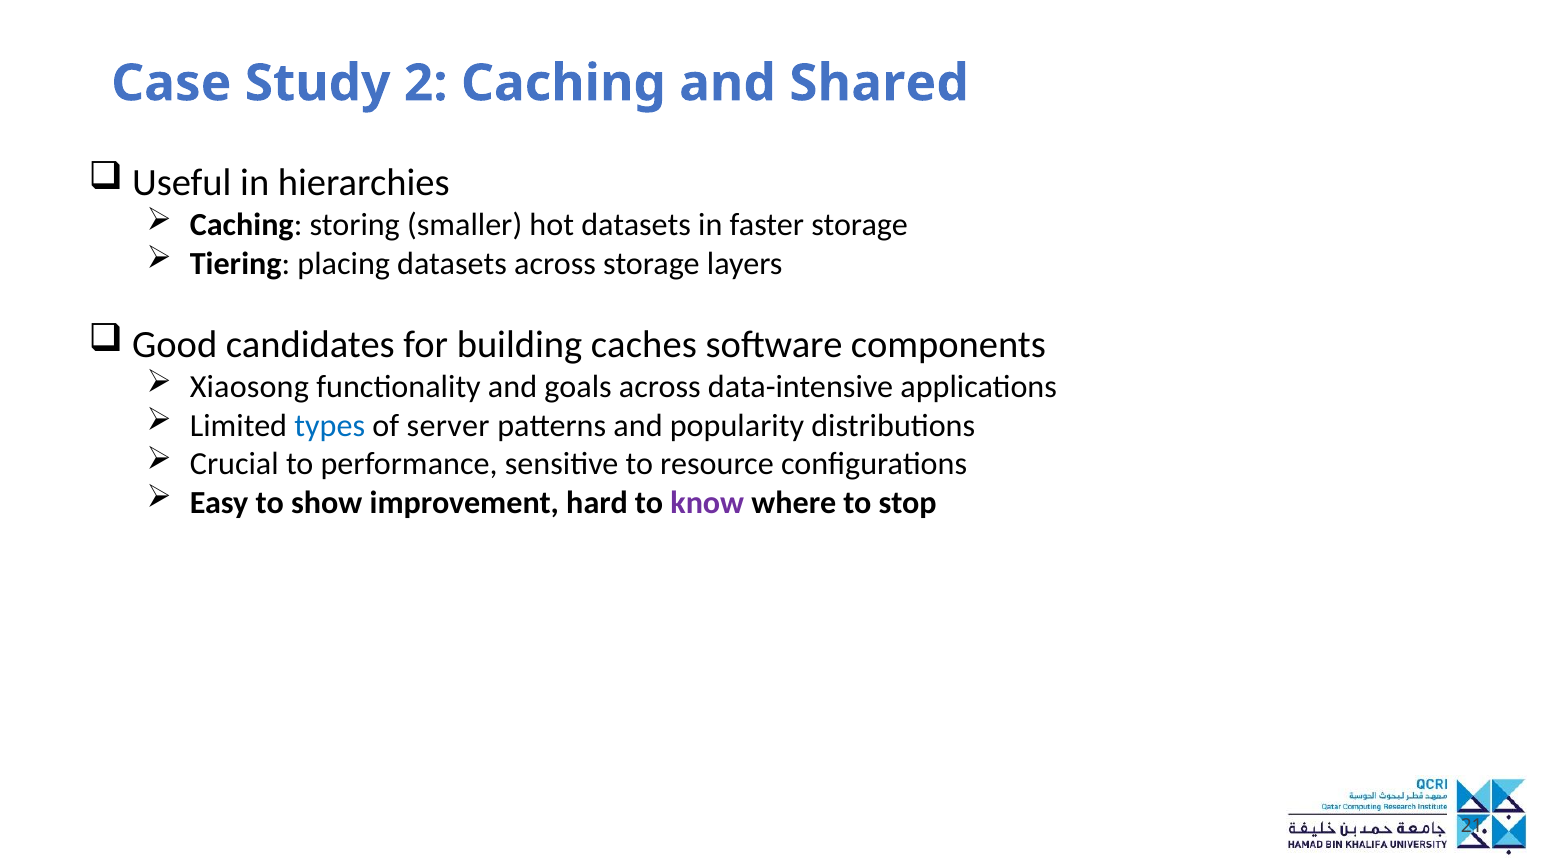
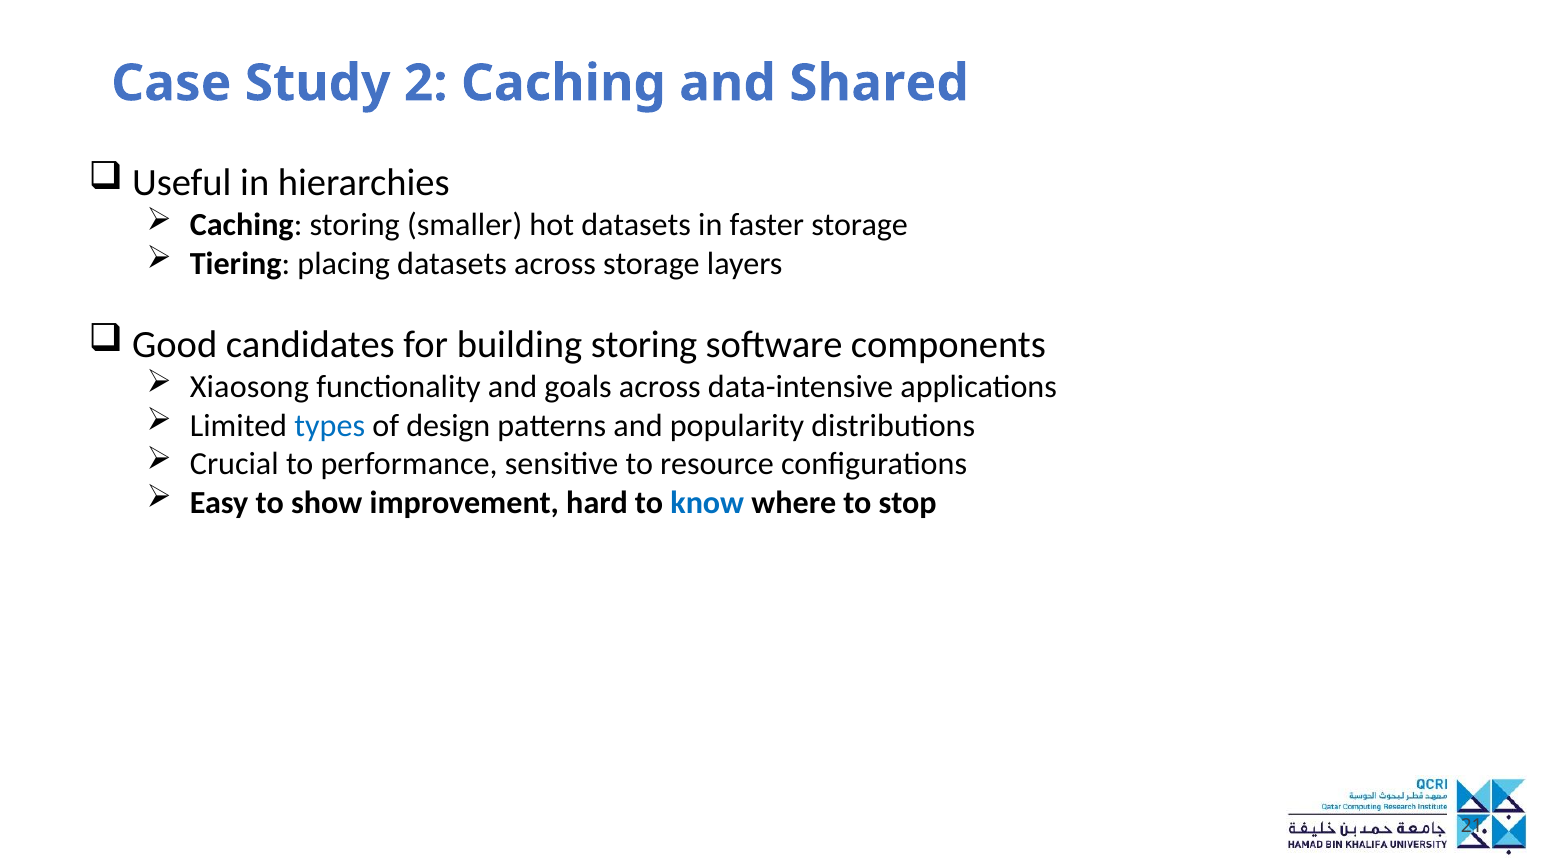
building caches: caches -> storing
server: server -> design
know colour: purple -> blue
